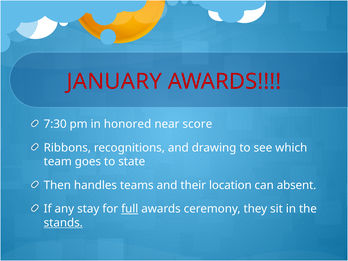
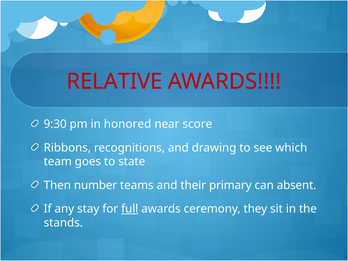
JANUARY: JANUARY -> RELATIVE
7:30: 7:30 -> 9:30
handles: handles -> number
location: location -> primary
stands underline: present -> none
